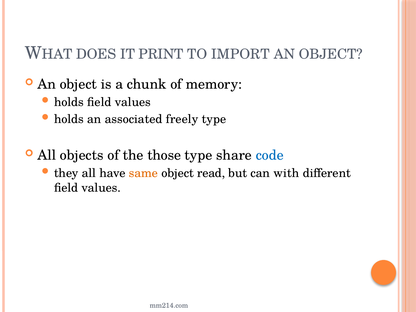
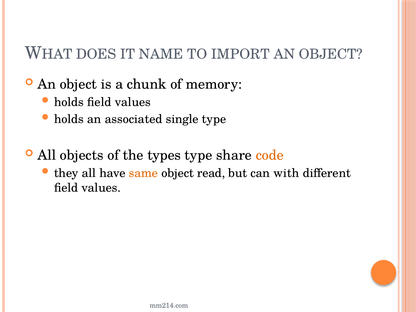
PRINT: PRINT -> NAME
freely: freely -> single
those: those -> types
code colour: blue -> orange
